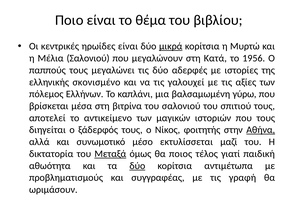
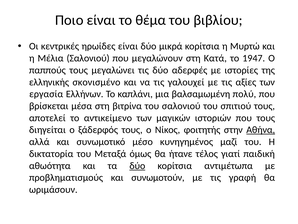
μικρά underline: present -> none
1956: 1956 -> 1947
πόλεμος: πόλεμος -> εργασία
γύρω: γύρω -> πολύ
εκτυλίσσεται: εκτυλίσσεται -> κυνηγημένος
Μεταξά underline: present -> none
ποιος: ποιος -> ήτανε
συγγραφέας: συγγραφέας -> συνωμοτούν
